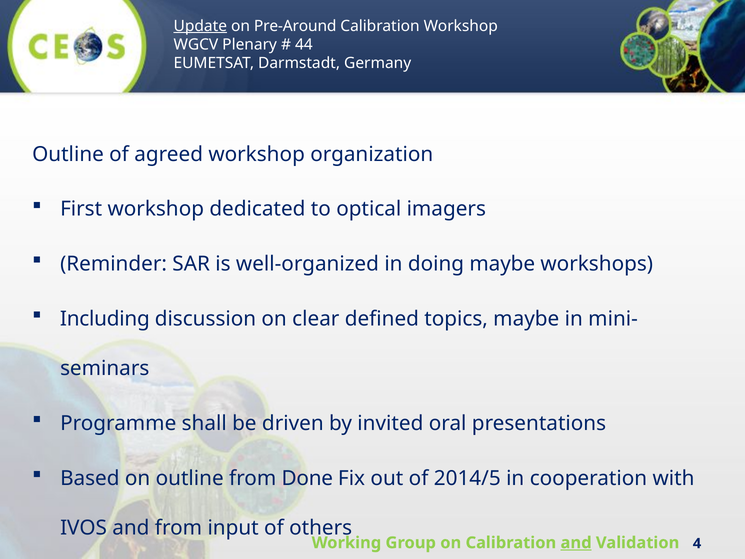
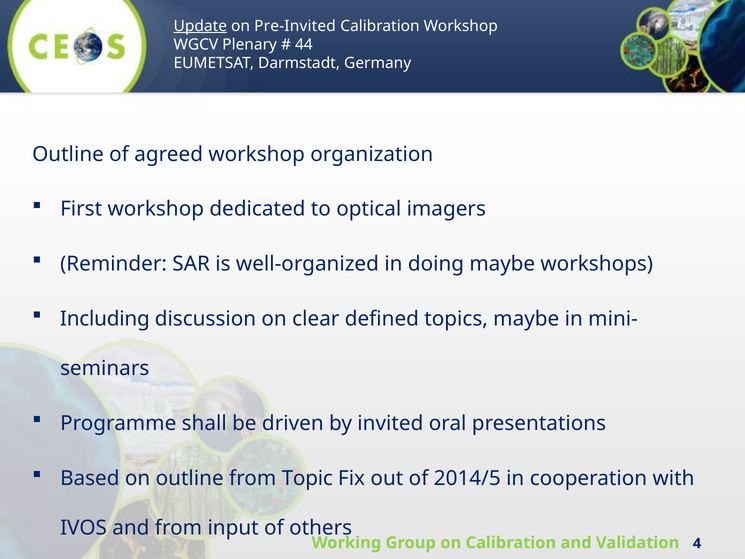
Pre-Around: Pre-Around -> Pre-Invited
Done: Done -> Topic
and at (576, 543) underline: present -> none
